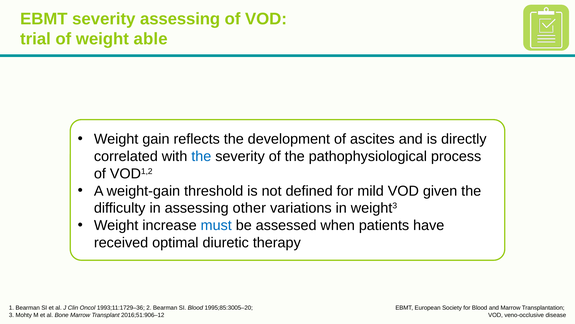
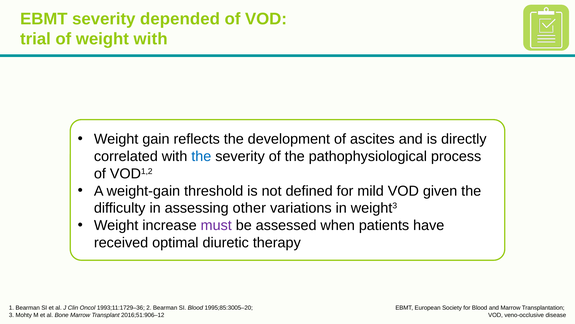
severity assessing: assessing -> depended
weight able: able -> with
must colour: blue -> purple
